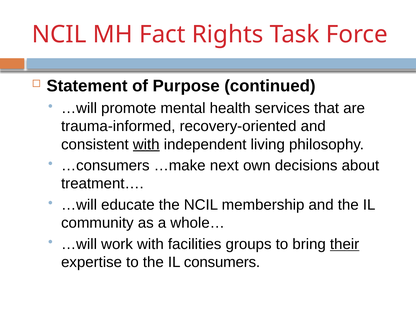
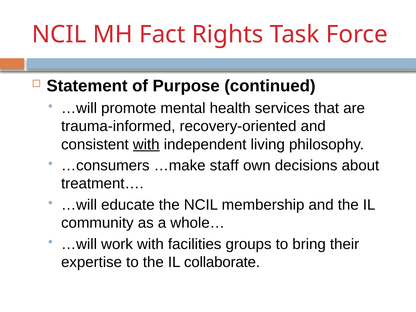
next: next -> staff
their underline: present -> none
consumers: consumers -> collaborate
